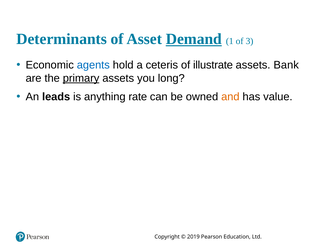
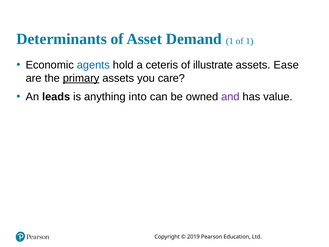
Demand underline: present -> none
of 3: 3 -> 1
Bank: Bank -> Ease
long: long -> care
rate: rate -> into
and colour: orange -> purple
